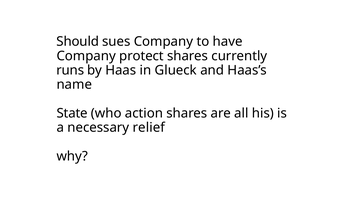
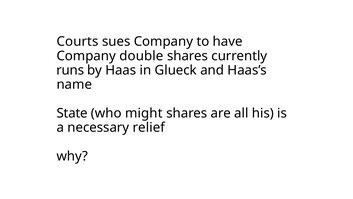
Should: Should -> Courts
protect: protect -> double
action: action -> might
